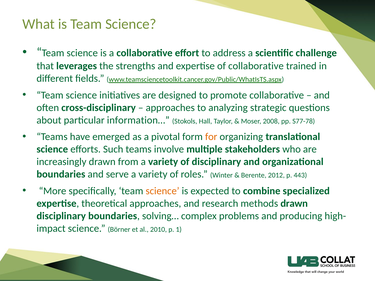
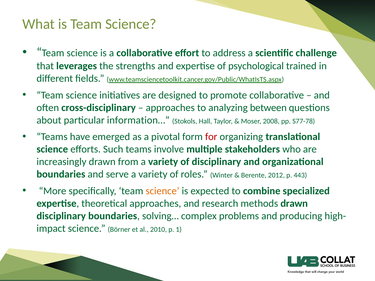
of collaborative: collaborative -> psychological
strategic: strategic -> between
for colour: orange -> red
